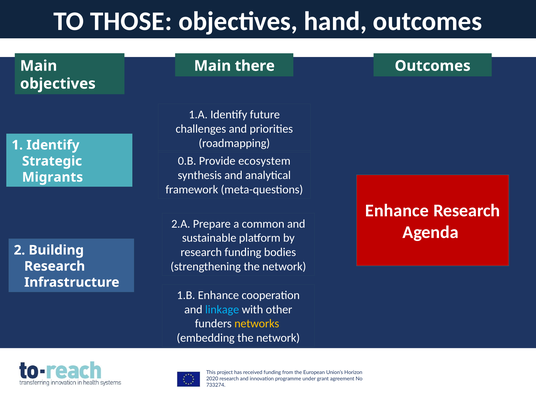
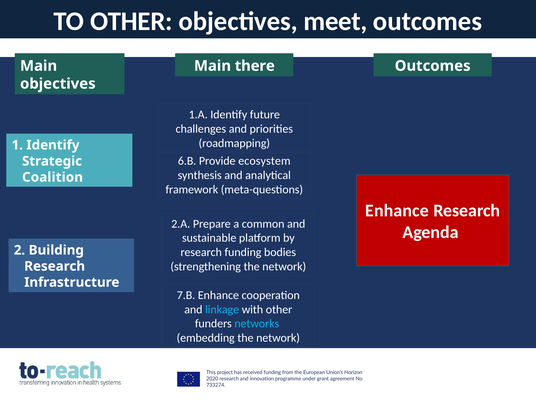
TO THOSE: THOSE -> OTHER
hand: hand -> meet
0.B: 0.B -> 6.B
Migrants: Migrants -> Coalition
1.B: 1.B -> 7.B
networks colour: yellow -> light blue
